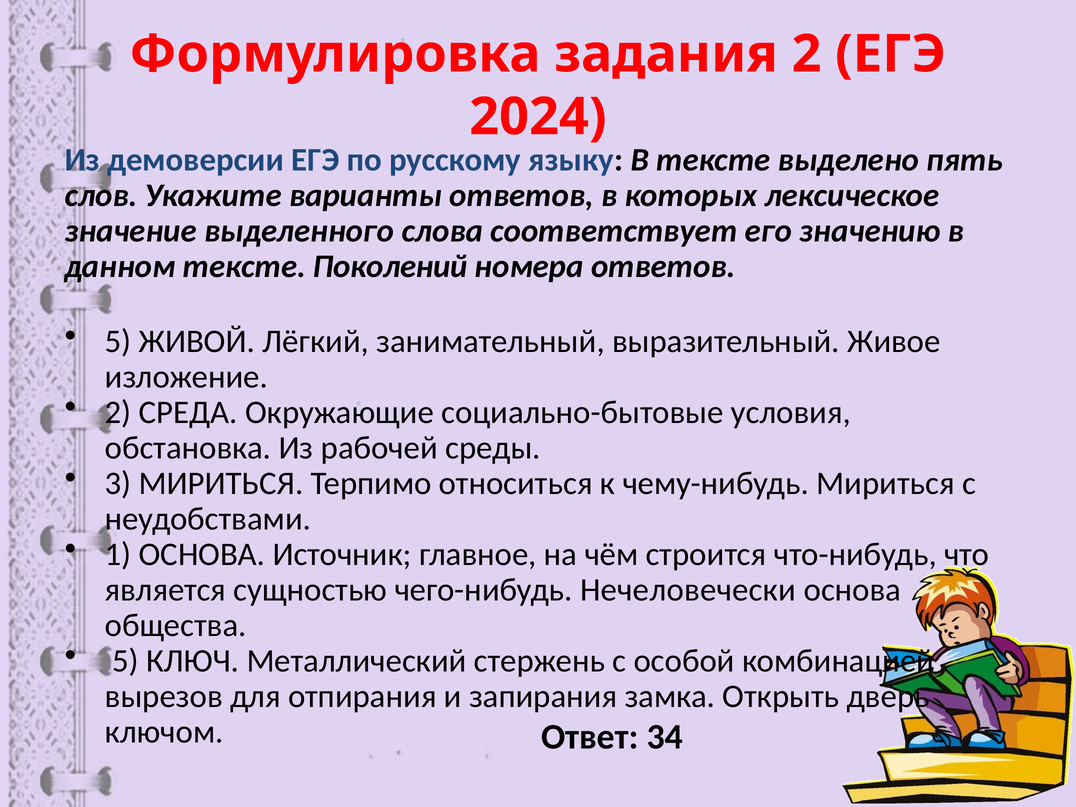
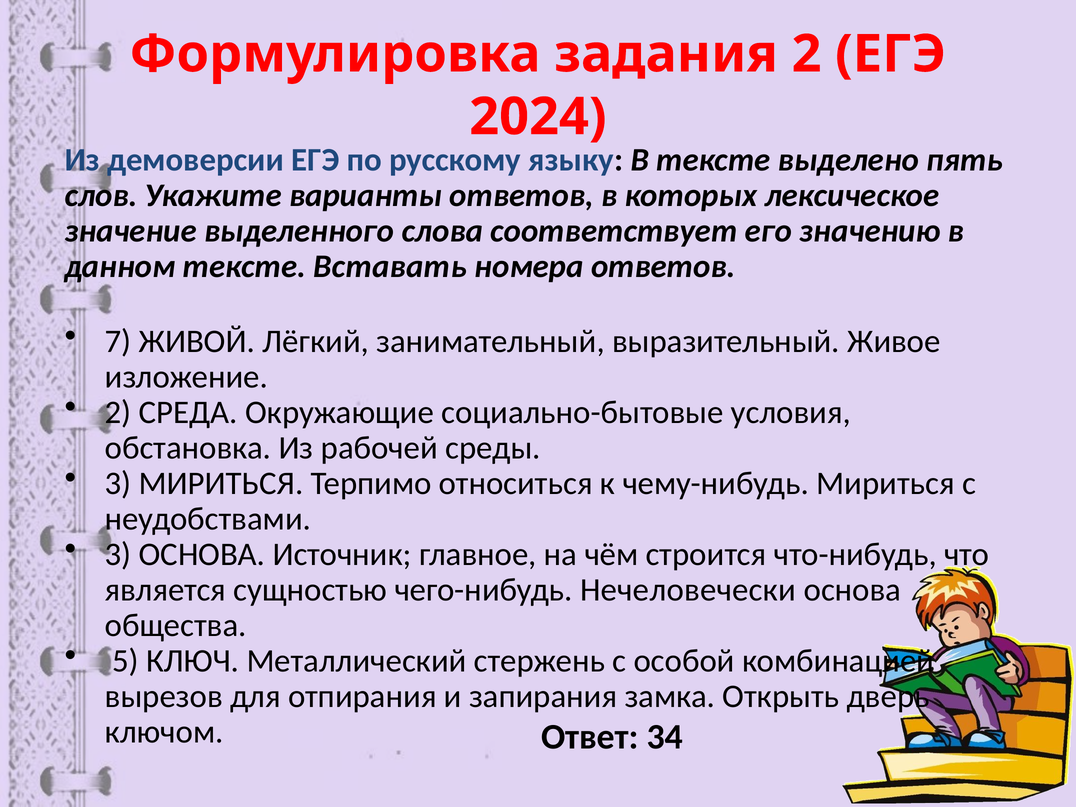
Поколений: Поколений -> Вставать
5 at (118, 341): 5 -> 7
1 at (118, 554): 1 -> 3
